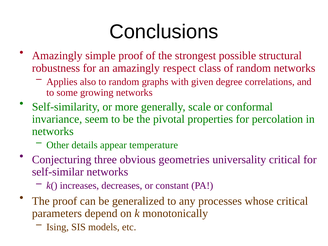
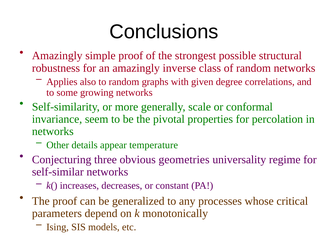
respect: respect -> inverse
universality critical: critical -> regime
